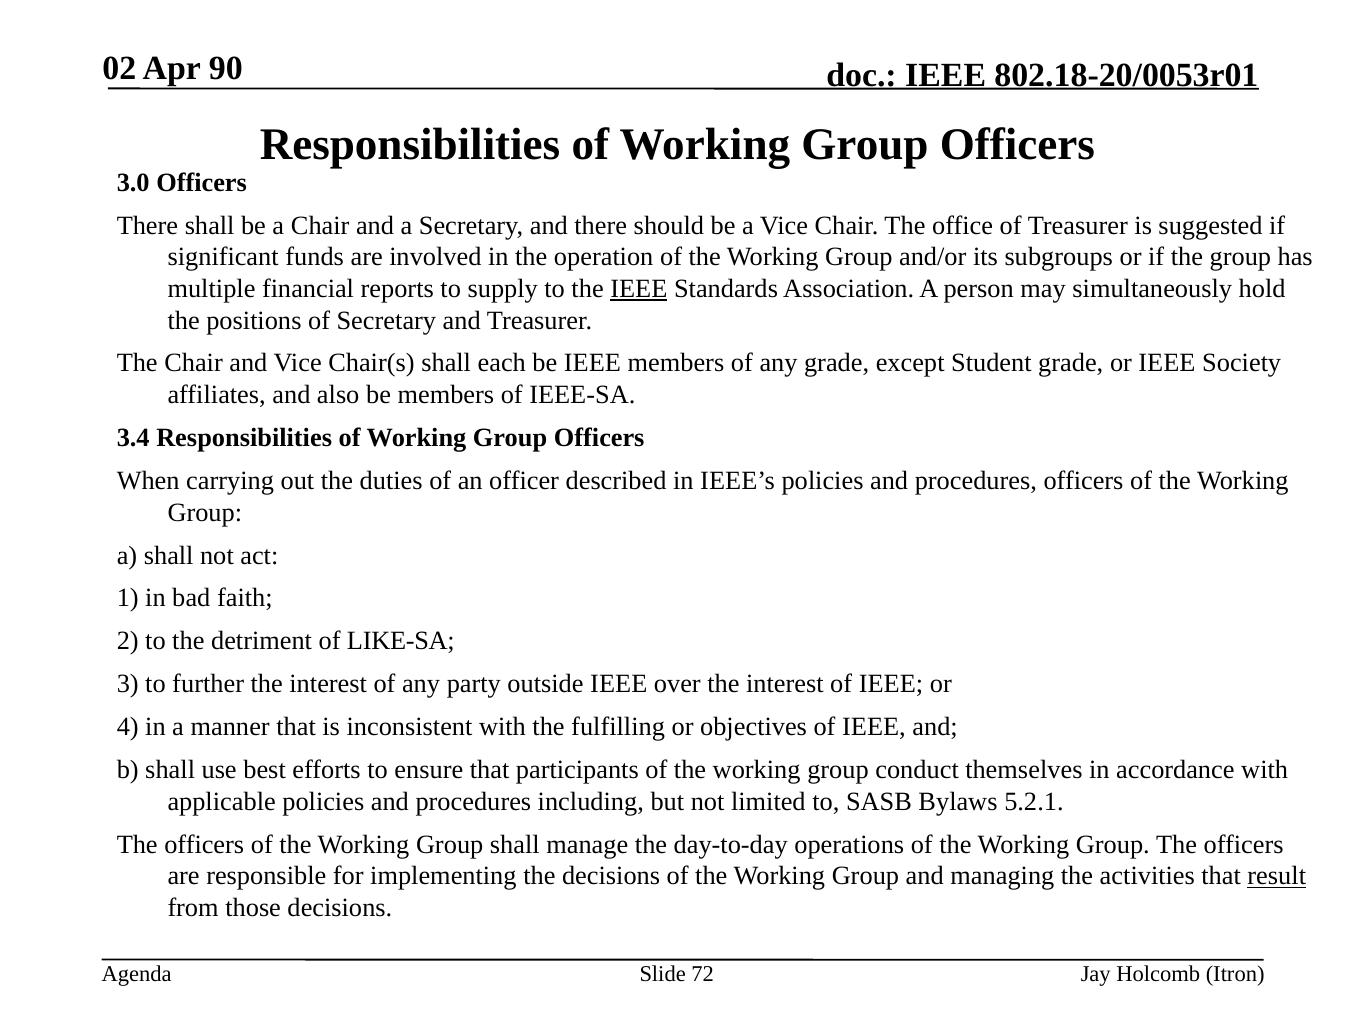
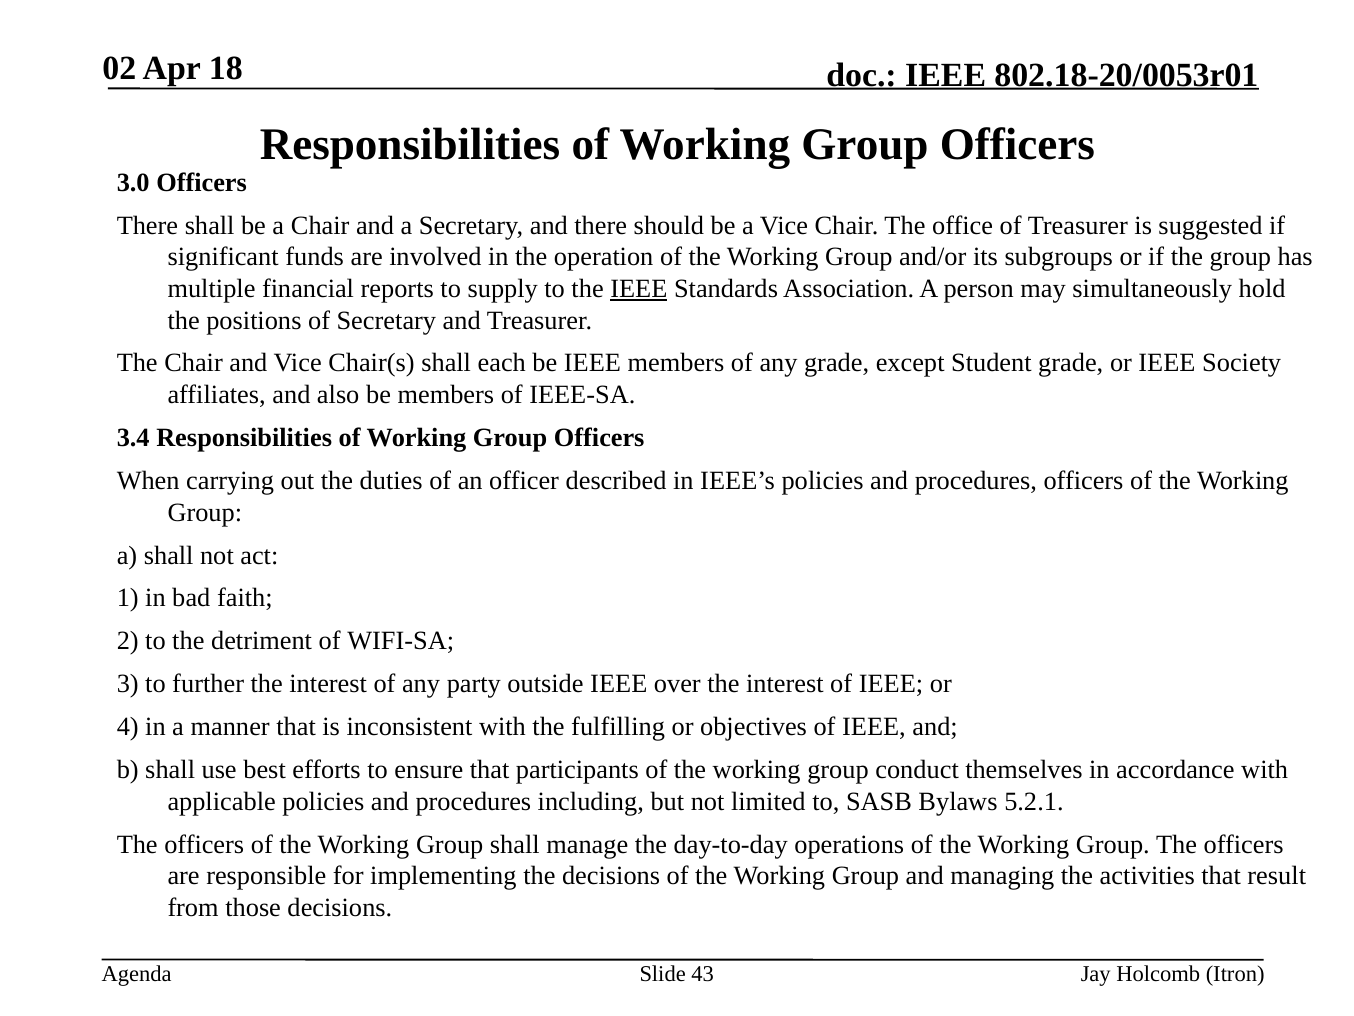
90: 90 -> 18
LIKE-SA: LIKE-SA -> WIFI-SA
result underline: present -> none
72: 72 -> 43
